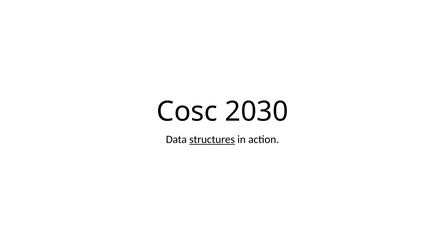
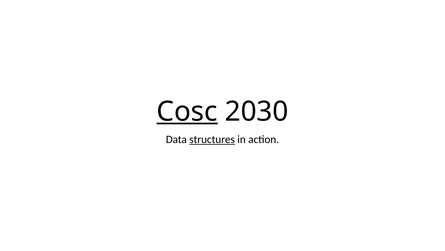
Cosc underline: none -> present
